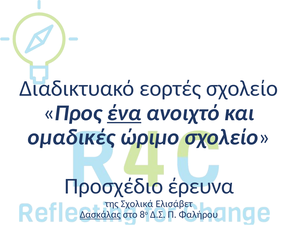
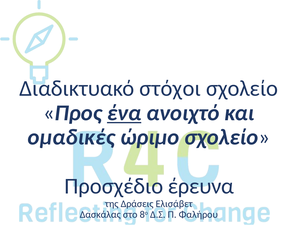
εορτές: εορτές -> στόχοι
Σχολικά: Σχολικά -> Δράσεις
Δασκάλας underline: present -> none
